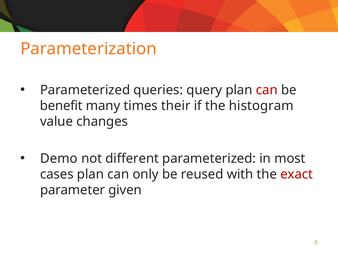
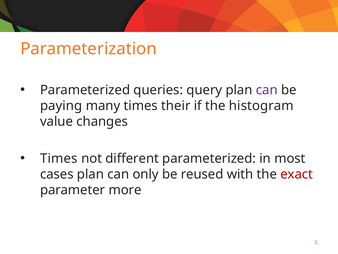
can at (267, 90) colour: red -> purple
benefit: benefit -> paying
Demo at (59, 158): Demo -> Times
given: given -> more
